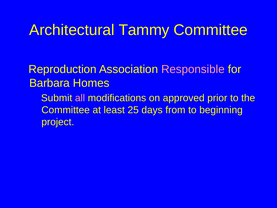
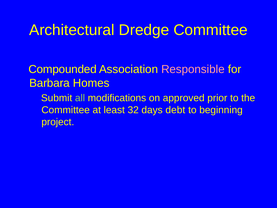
Tammy: Tammy -> Dredge
Reproduction: Reproduction -> Compounded
all colour: pink -> light green
25: 25 -> 32
from: from -> debt
